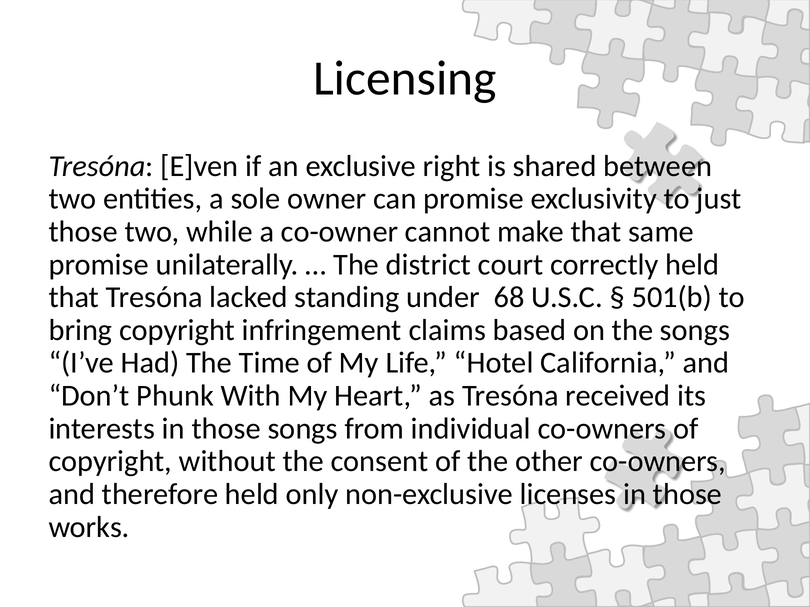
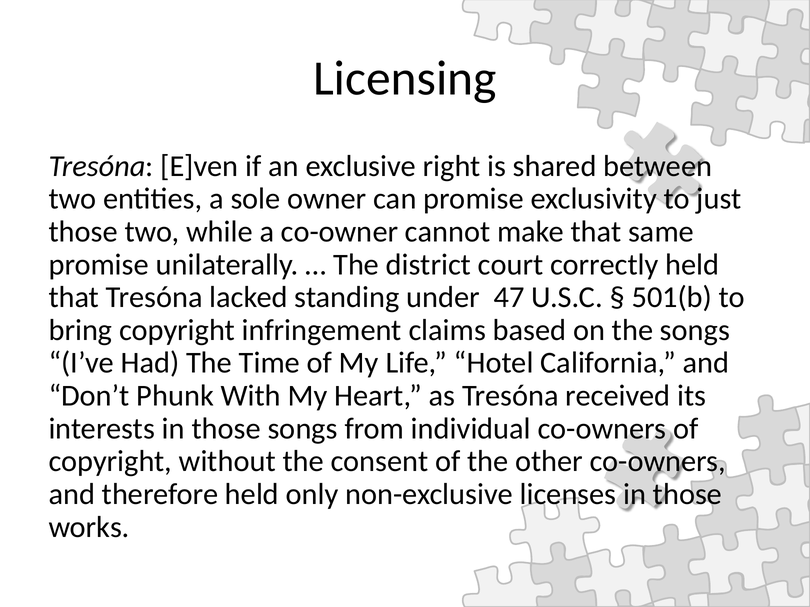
68: 68 -> 47
